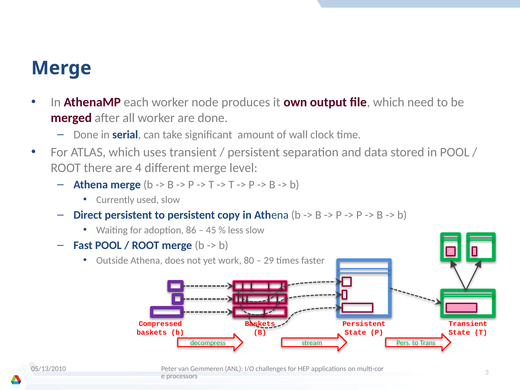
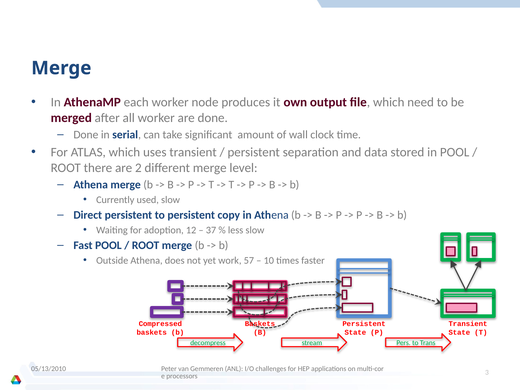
4: 4 -> 2
86: 86 -> 12
45: 45 -> 37
80: 80 -> 57
29: 29 -> 10
